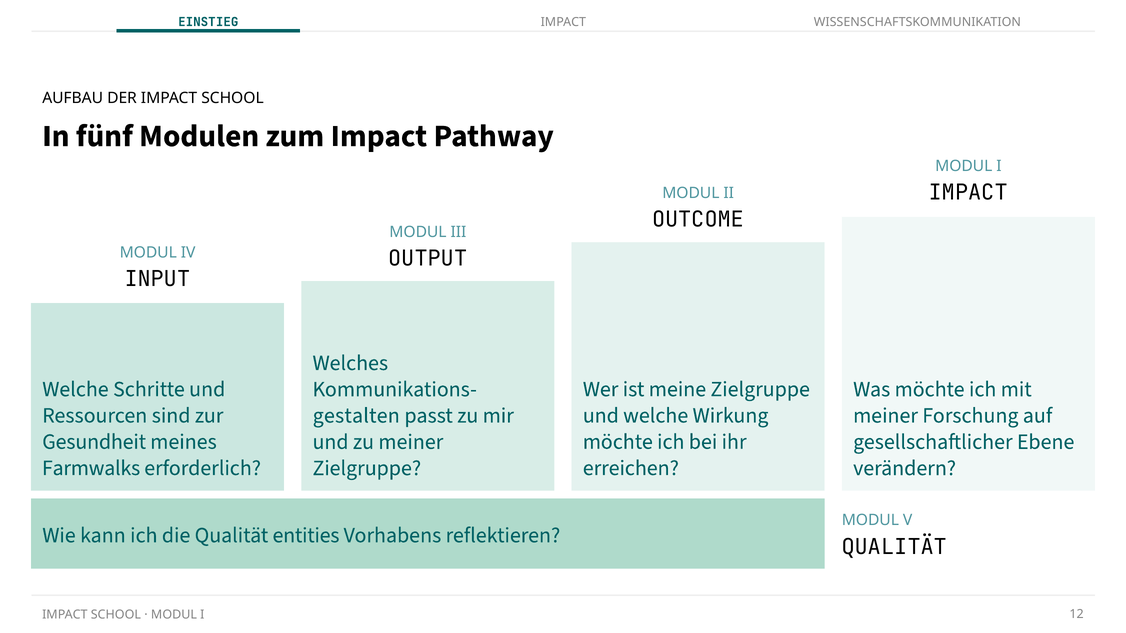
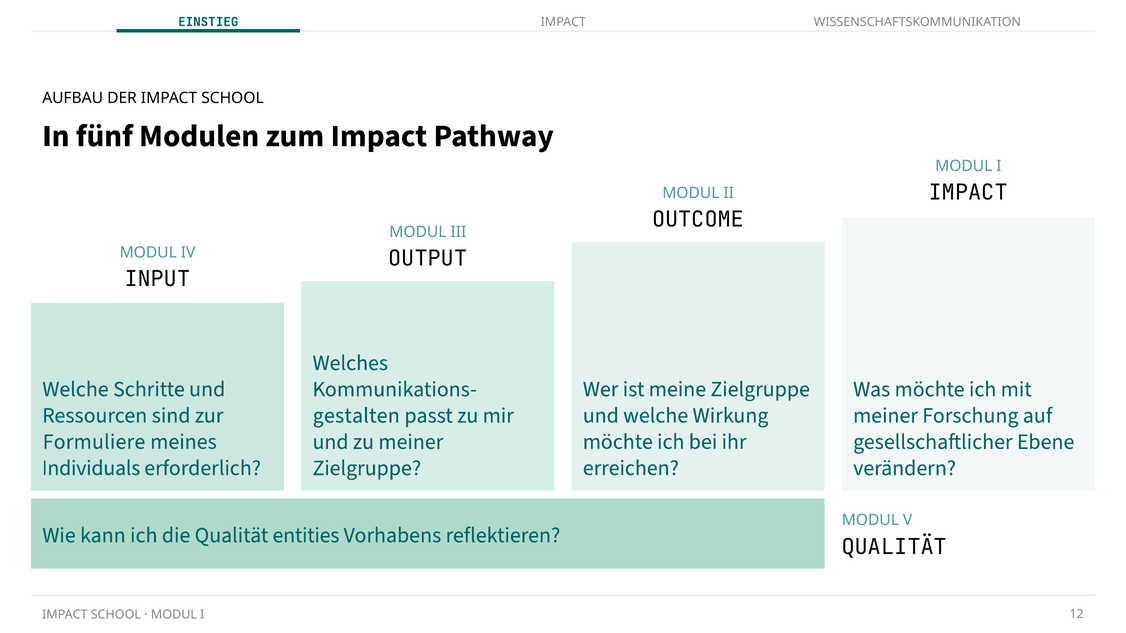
Gesundheit: Gesundheit -> Formuliere
Farmwalks: Farmwalks -> Individuals
